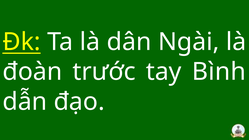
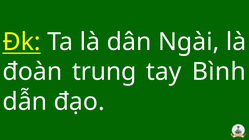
trước: trước -> trung
